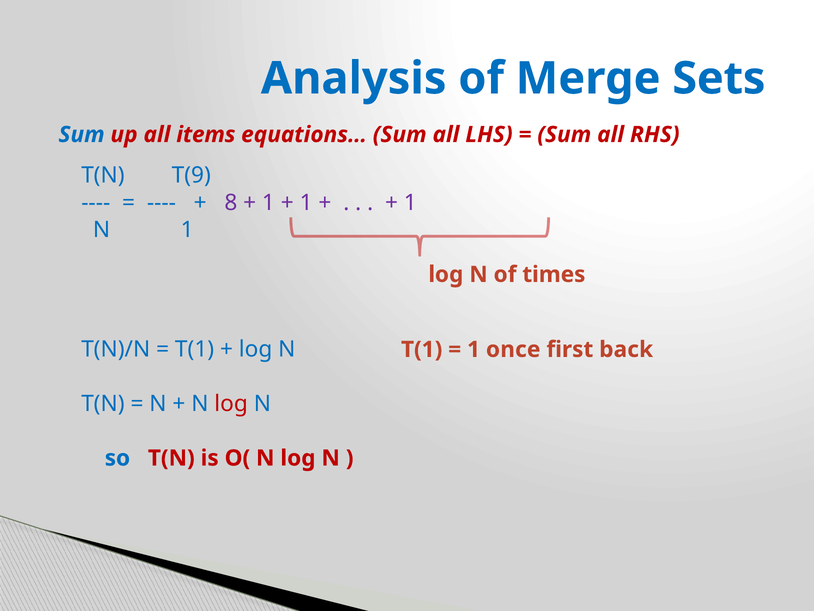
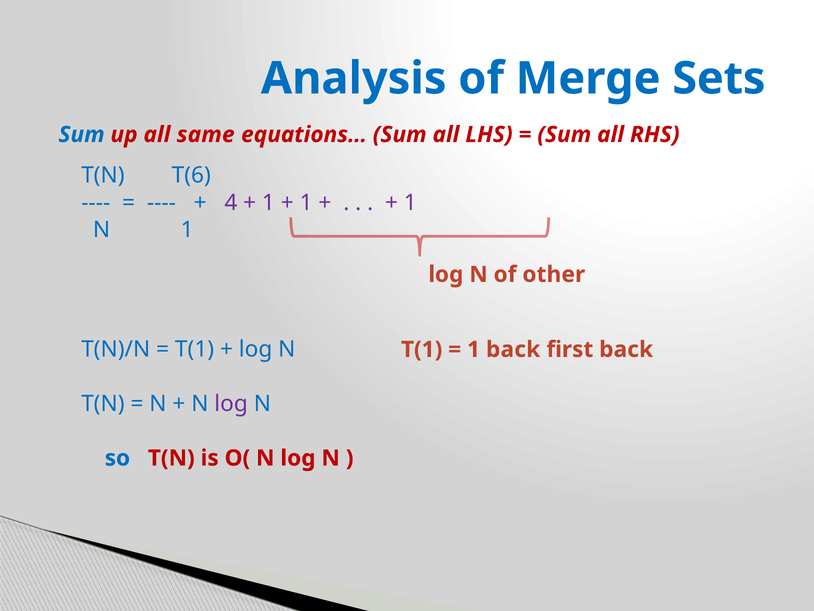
items: items -> same
T(9: T(9 -> T(6
8: 8 -> 4
times: times -> other
1 once: once -> back
log at (231, 403) colour: red -> purple
